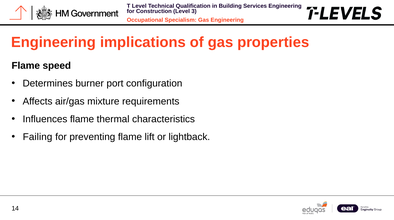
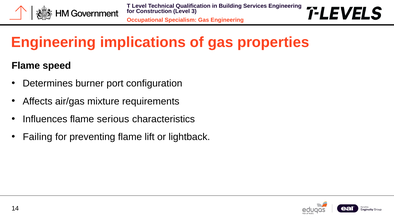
thermal: thermal -> serious
